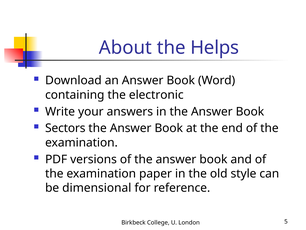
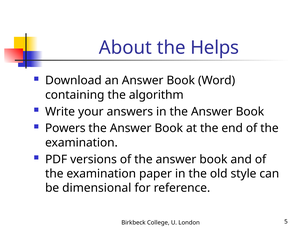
electronic: electronic -> algorithm
Sectors: Sectors -> Powers
